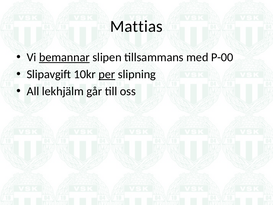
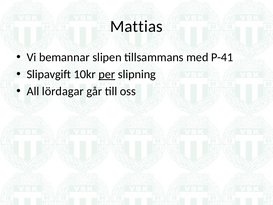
bemannar underline: present -> none
P-00: P-00 -> P-41
lekhjälm: lekhjälm -> lördagar
